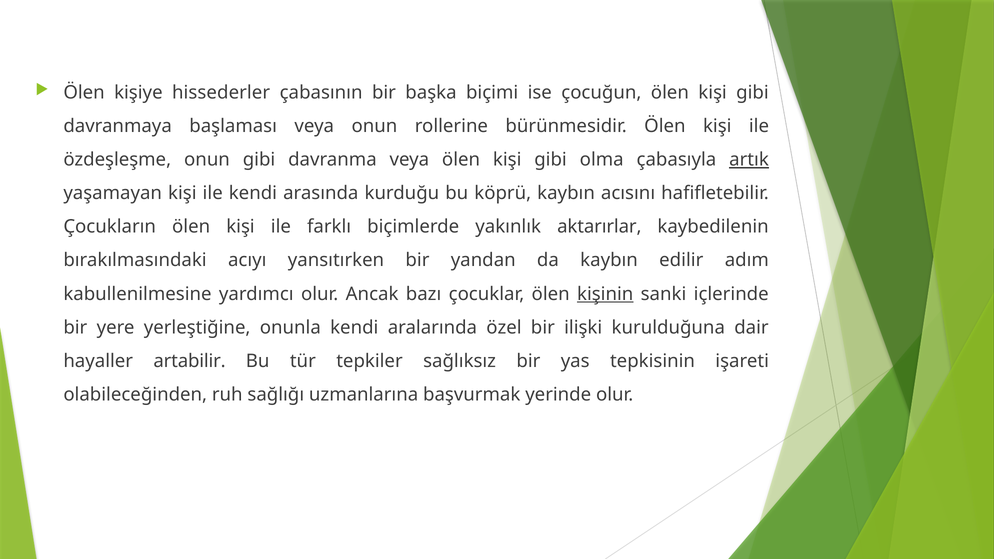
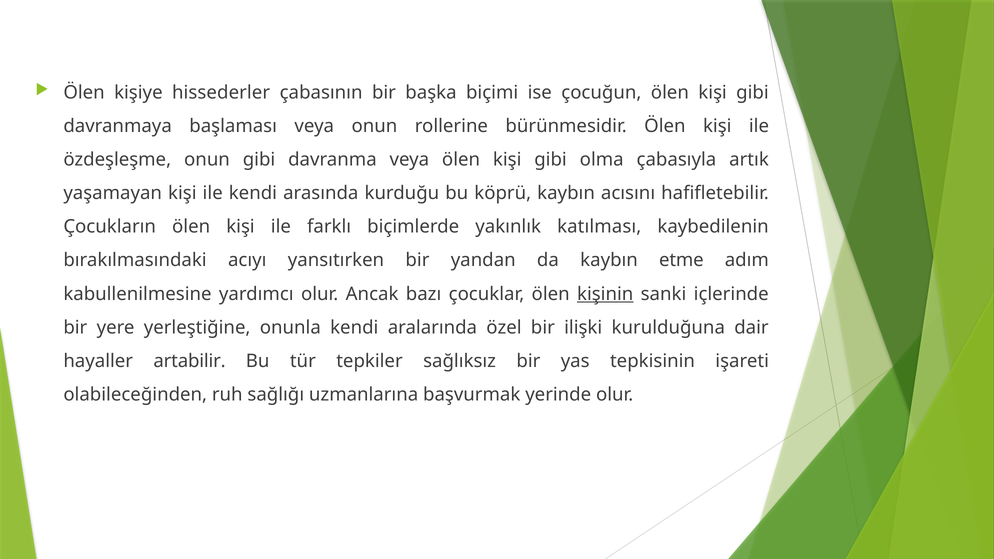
artık underline: present -> none
aktarırlar: aktarırlar -> katılması
edilir: edilir -> etme
